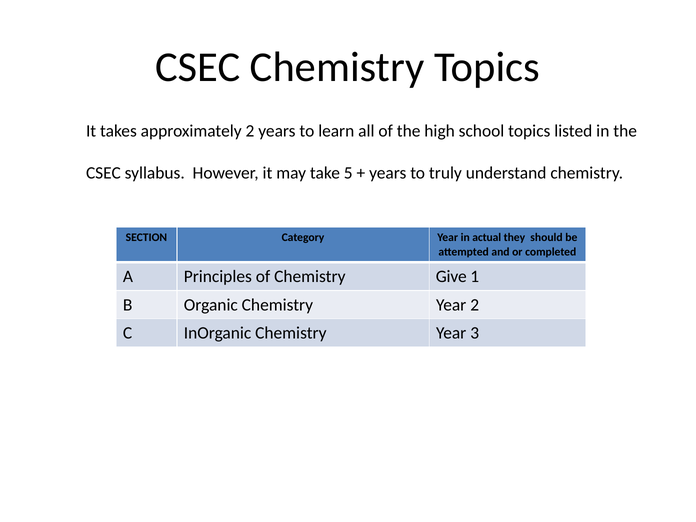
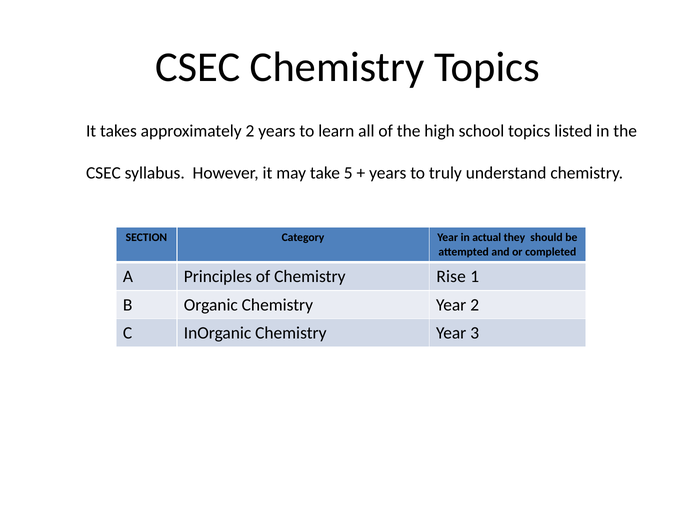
Give: Give -> Rise
